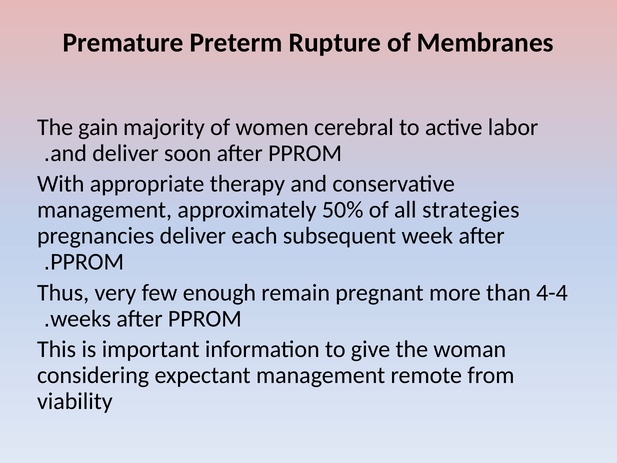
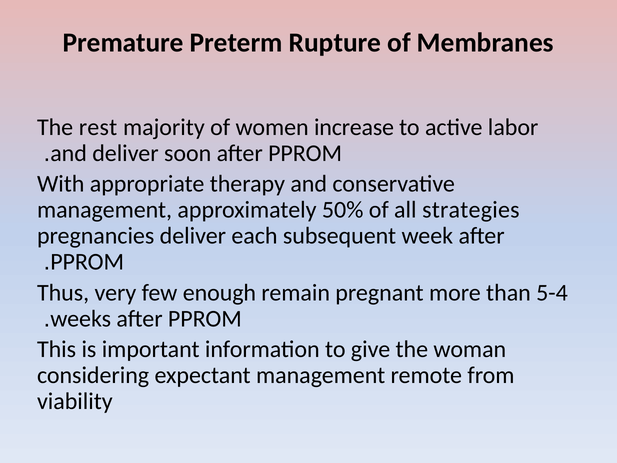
gain: gain -> rest
cerebral: cerebral -> increase
4-4: 4-4 -> 5-4
